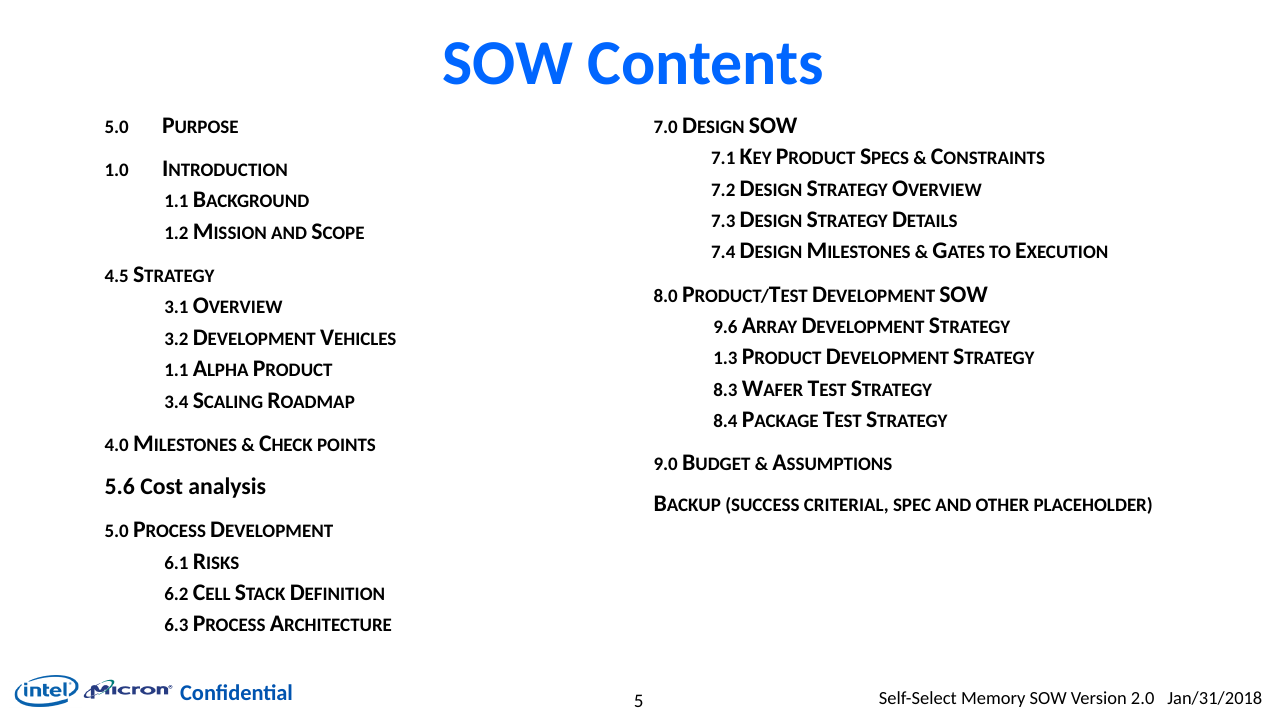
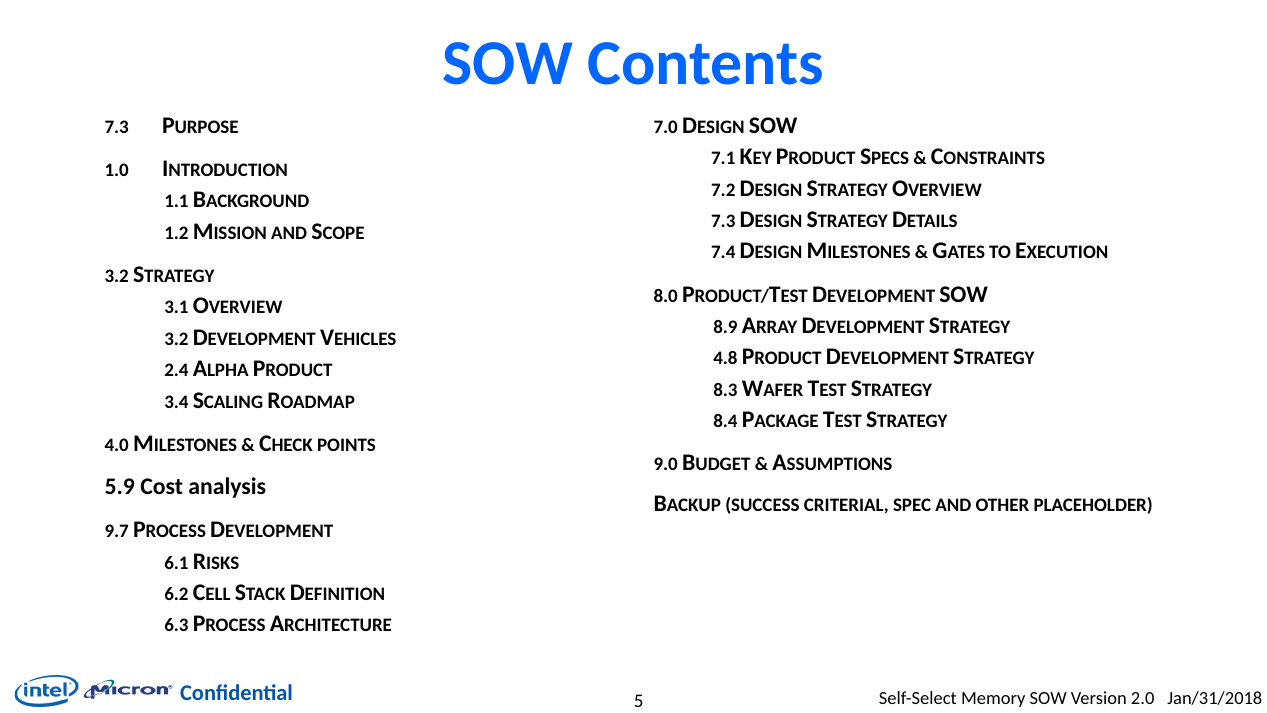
5.0 at (117, 127): 5.0 -> 7.3
4.5 at (117, 276): 4.5 -> 3.2
9.6: 9.6 -> 8.9
1.3: 1.3 -> 4.8
1.1 at (176, 370): 1.1 -> 2.4
5.6: 5.6 -> 5.9
5.0 at (117, 531): 5.0 -> 9.7
